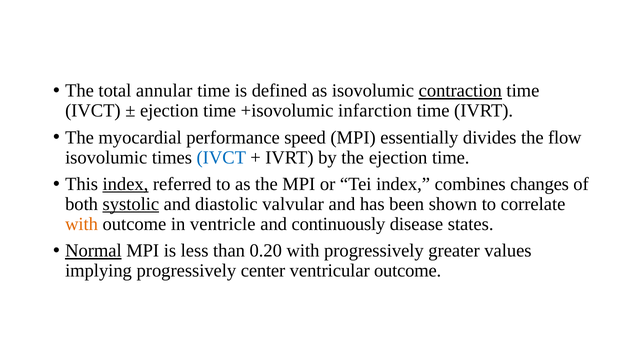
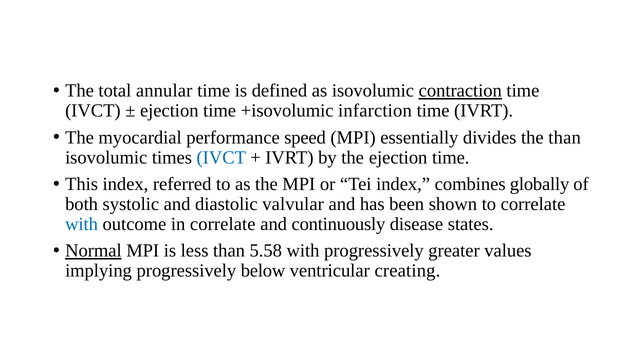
the flow: flow -> than
index at (125, 184) underline: present -> none
changes: changes -> globally
systolic underline: present -> none
with at (82, 224) colour: orange -> blue
in ventricle: ventricle -> correlate
0.20: 0.20 -> 5.58
center: center -> below
ventricular outcome: outcome -> creating
